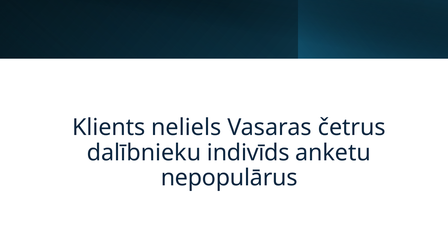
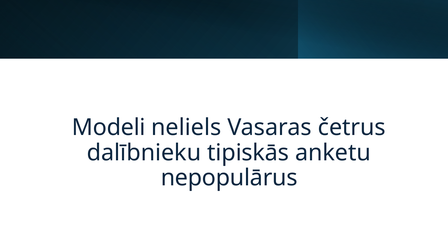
Klients: Klients -> Modeli
indivīds: indivīds -> tipiskās
